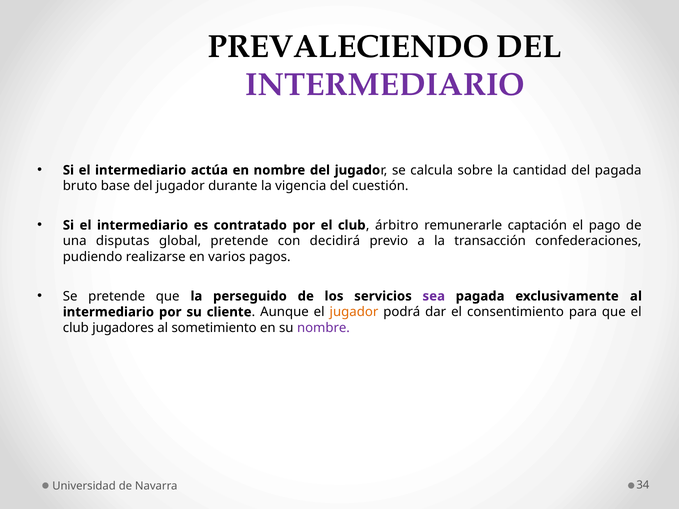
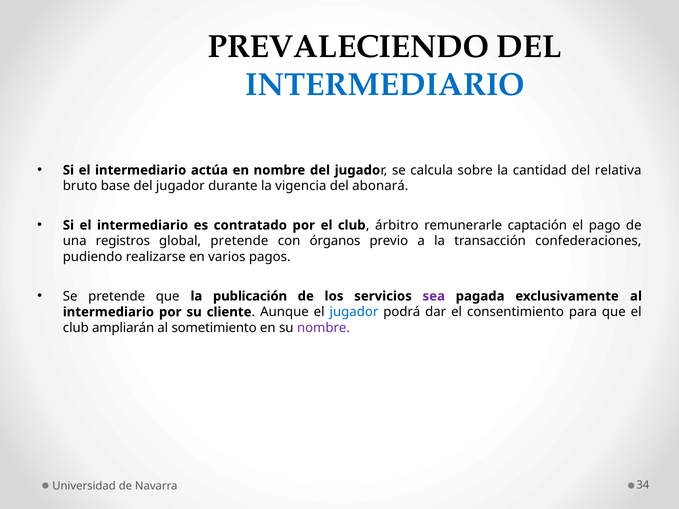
INTERMEDIARIO at (385, 85) colour: purple -> blue
del pagada: pagada -> relativa
cuestión: cuestión -> abonará
disputas: disputas -> registros
decidirá: decidirá -> órganos
perseguido: perseguido -> publicación
jugador at (354, 312) colour: orange -> blue
jugadores: jugadores -> ampliarán
